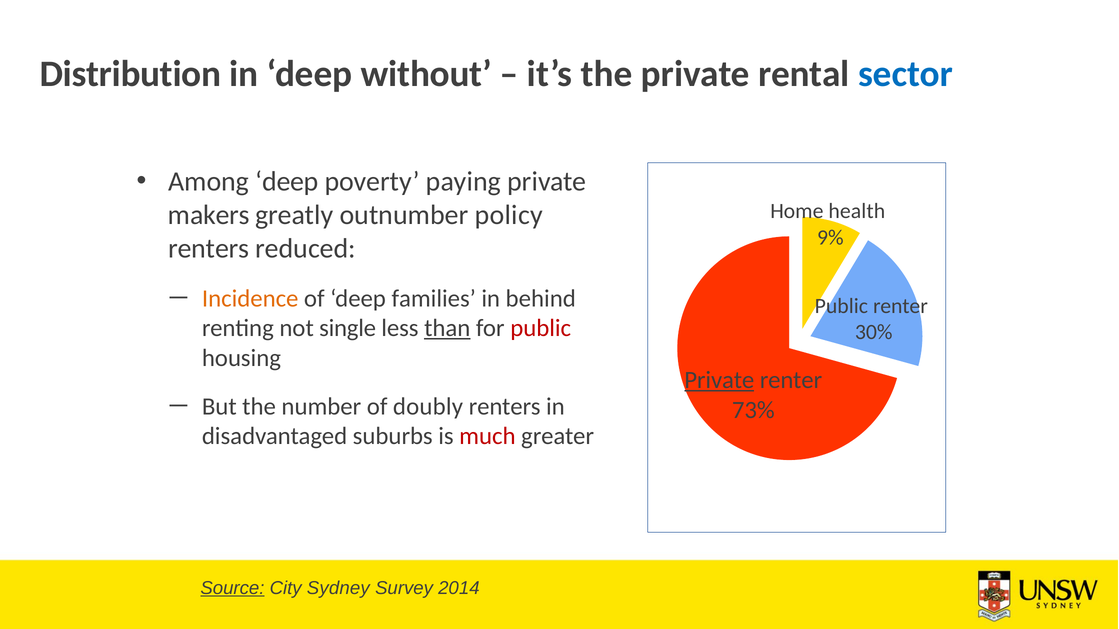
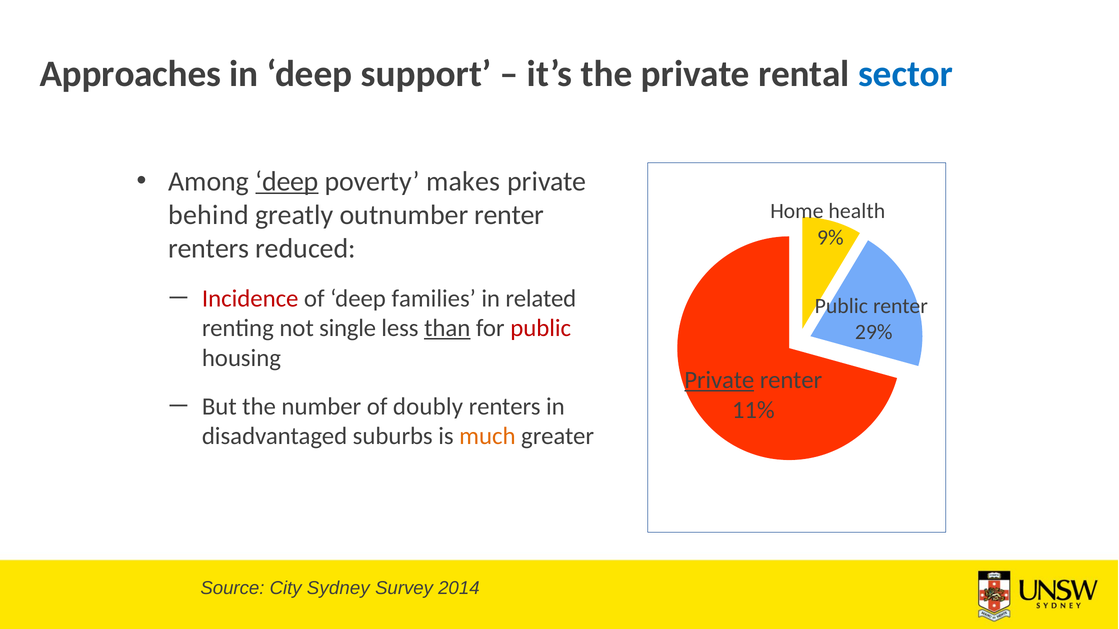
Distribution: Distribution -> Approaches
without: without -> support
deep at (287, 181) underline: none -> present
paying: paying -> makes
makers: makers -> behind
outnumber policy: policy -> renter
Incidence colour: orange -> red
behind: behind -> related
30%: 30% -> 29%
73%: 73% -> 11%
much colour: red -> orange
Source underline: present -> none
